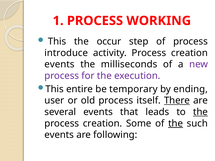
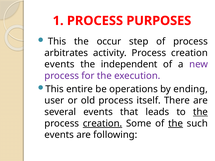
WORKING: WORKING -> PURPOSES
introduce: introduce -> arbitrates
milliseconds: milliseconds -> independent
temporary: temporary -> operations
There underline: present -> none
creation at (103, 124) underline: none -> present
